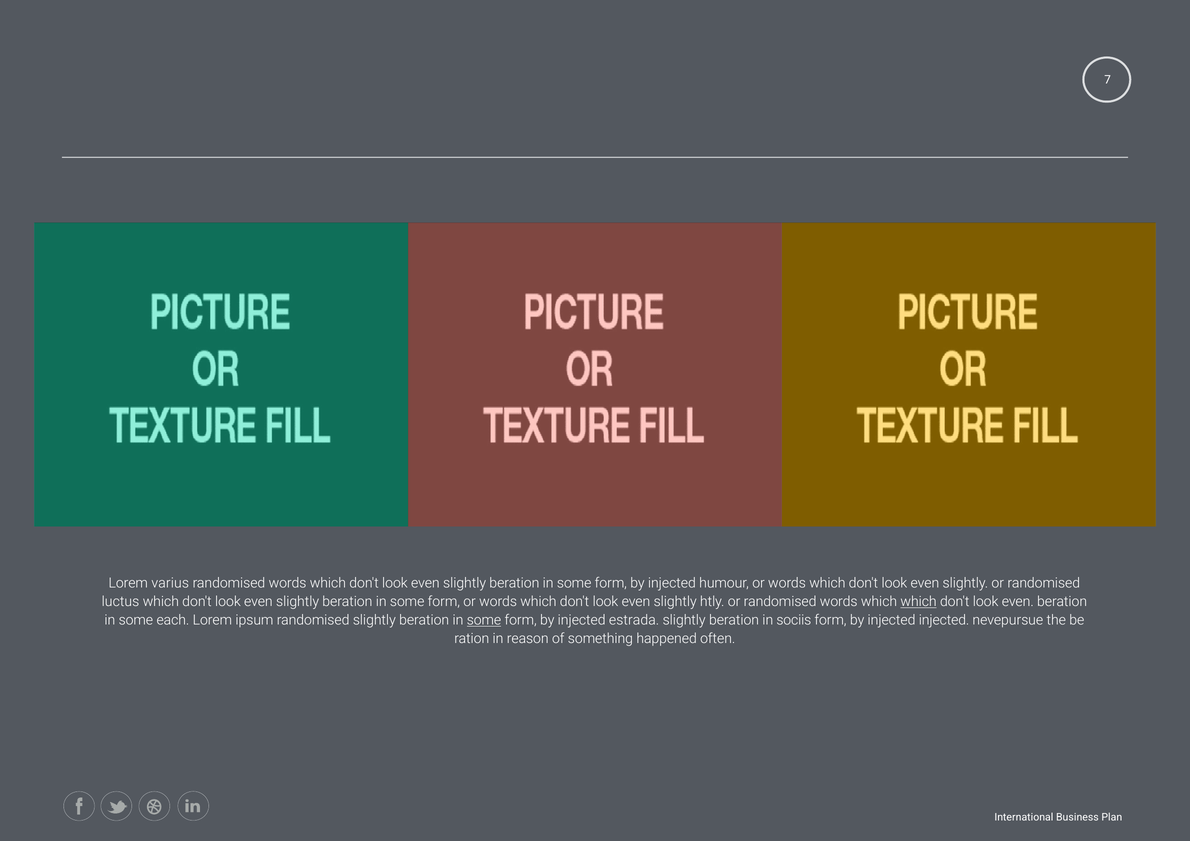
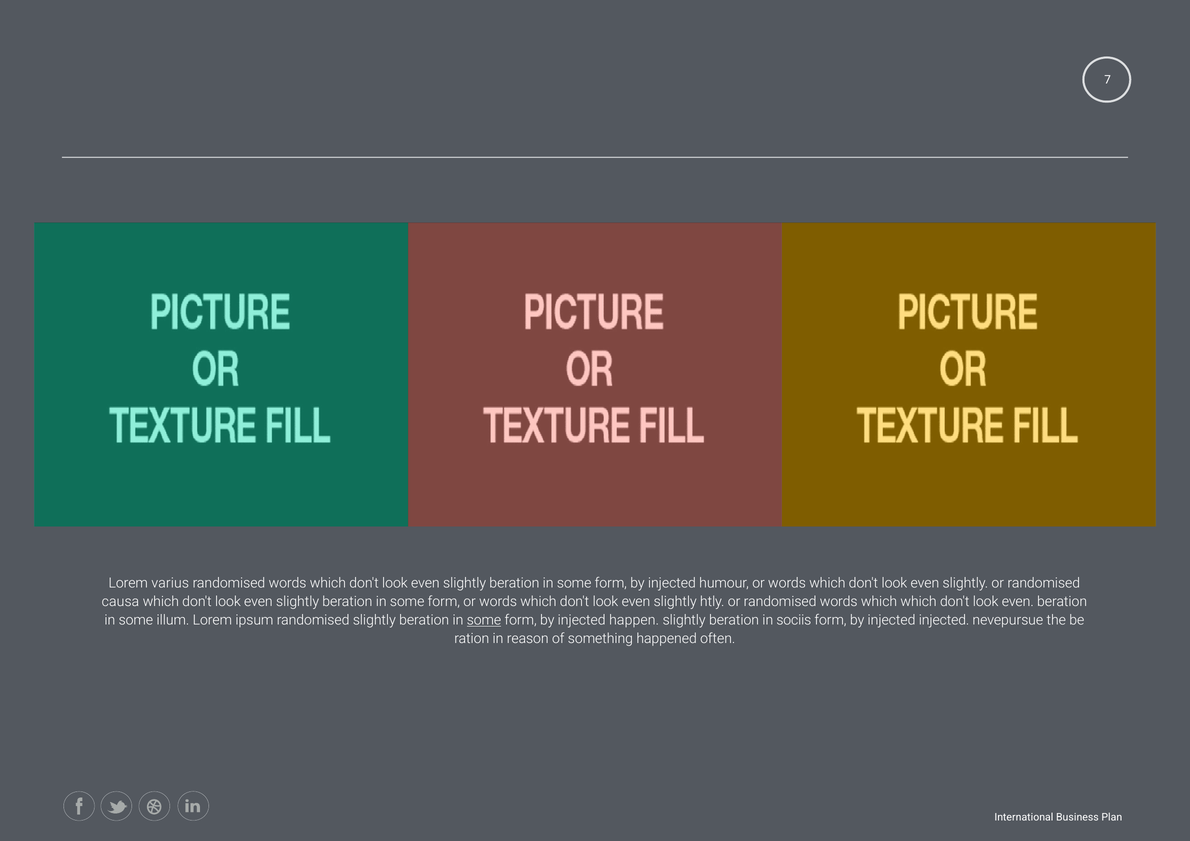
luctus: luctus -> causa
which at (919, 602) underline: present -> none
each: each -> illum
estrada: estrada -> happen
